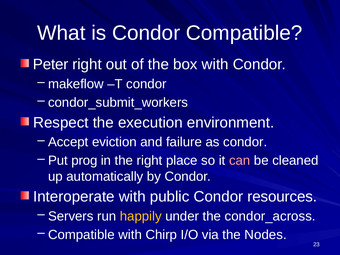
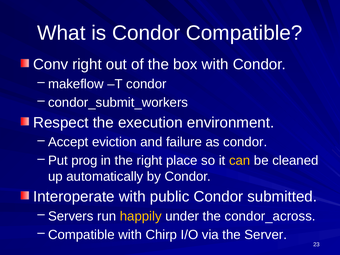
Peter: Peter -> Conv
can colour: pink -> yellow
resources: resources -> submitted
Nodes: Nodes -> Server
